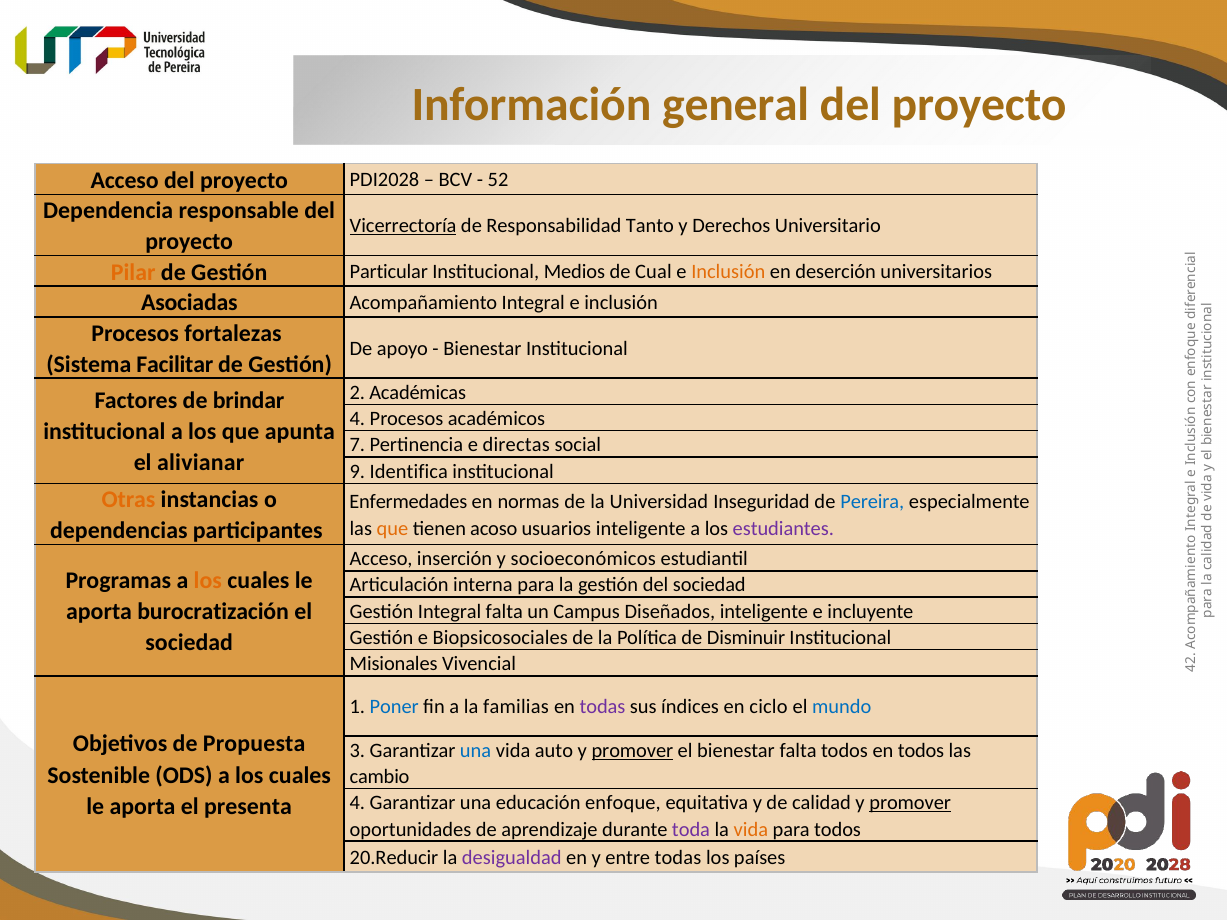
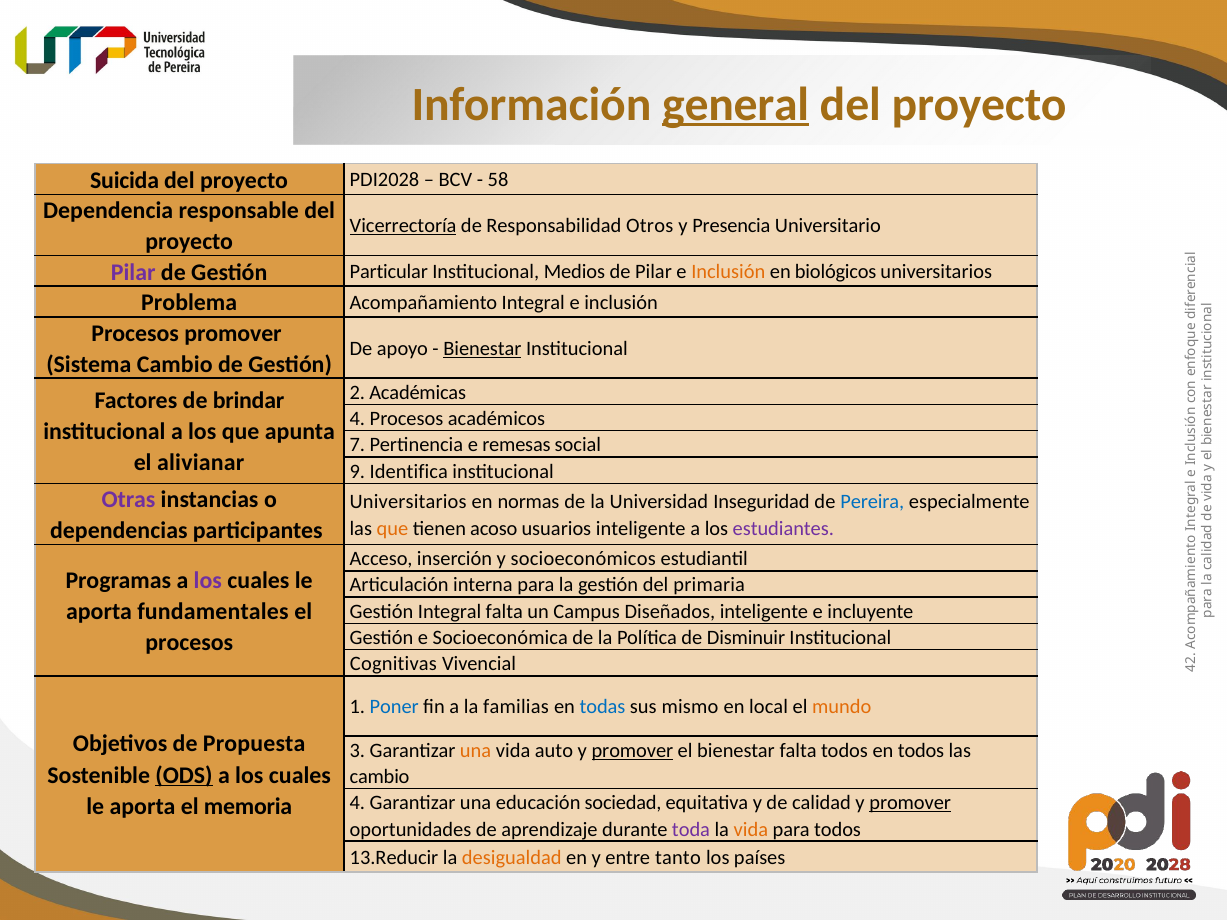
general underline: none -> present
Acceso at (125, 180): Acceso -> Suicida
52: 52 -> 58
Tanto: Tanto -> Otros
Derechos: Derechos -> Presencia
Pilar at (133, 272) colour: orange -> purple
de Cual: Cual -> Pilar
deserción: deserción -> biológicos
Asociadas: Asociadas -> Problema
Procesos fortalezas: fortalezas -> promover
Bienestar at (482, 349) underline: none -> present
Sistema Facilitar: Facilitar -> Cambio
directas: directas -> remesas
Otras colour: orange -> purple
Enfermedades at (408, 502): Enfermedades -> Universitarios
los at (208, 581) colour: orange -> purple
del sociedad: sociedad -> primaria
burocratización: burocratización -> fundamentales
Biopsicosociales: Biopsicosociales -> Socioeconómica
sociedad at (189, 643): sociedad -> procesos
Misionales: Misionales -> Cognitivas
todas at (602, 707) colour: purple -> blue
índices: índices -> mismo
ciclo: ciclo -> local
mundo colour: blue -> orange
una at (476, 751) colour: blue -> orange
ODS underline: none -> present
enfoque: enfoque -> sociedad
presenta: presenta -> memoria
20.Reducir: 20.Reducir -> 13.Reducir
desigualdad colour: purple -> orange
entre todas: todas -> tanto
